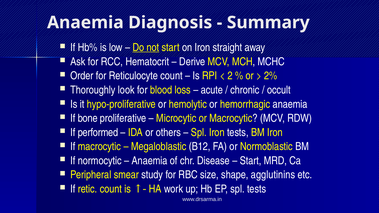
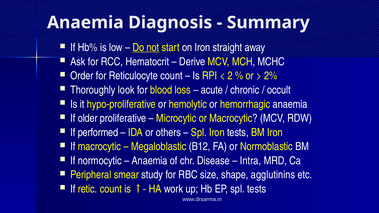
bone: bone -> older
Start at (251, 161): Start -> Intra
